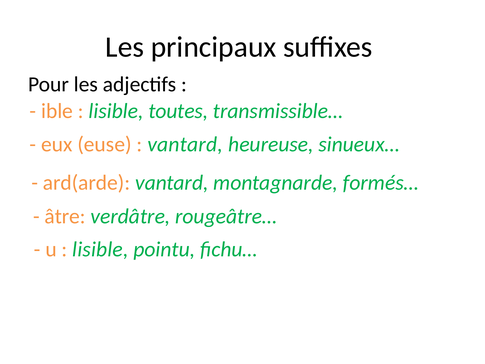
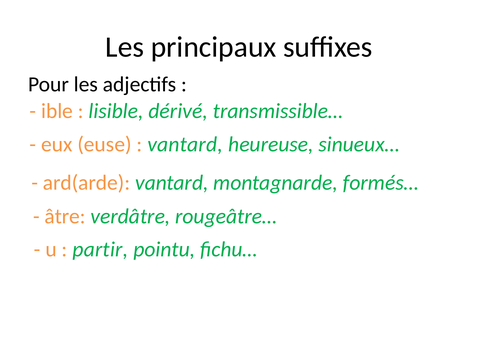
toutes: toutes -> dérivé
lisible at (100, 249): lisible -> partir
